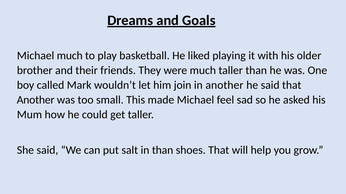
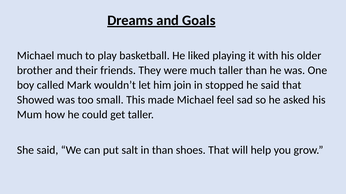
in another: another -> stopped
Another at (36, 100): Another -> Showed
